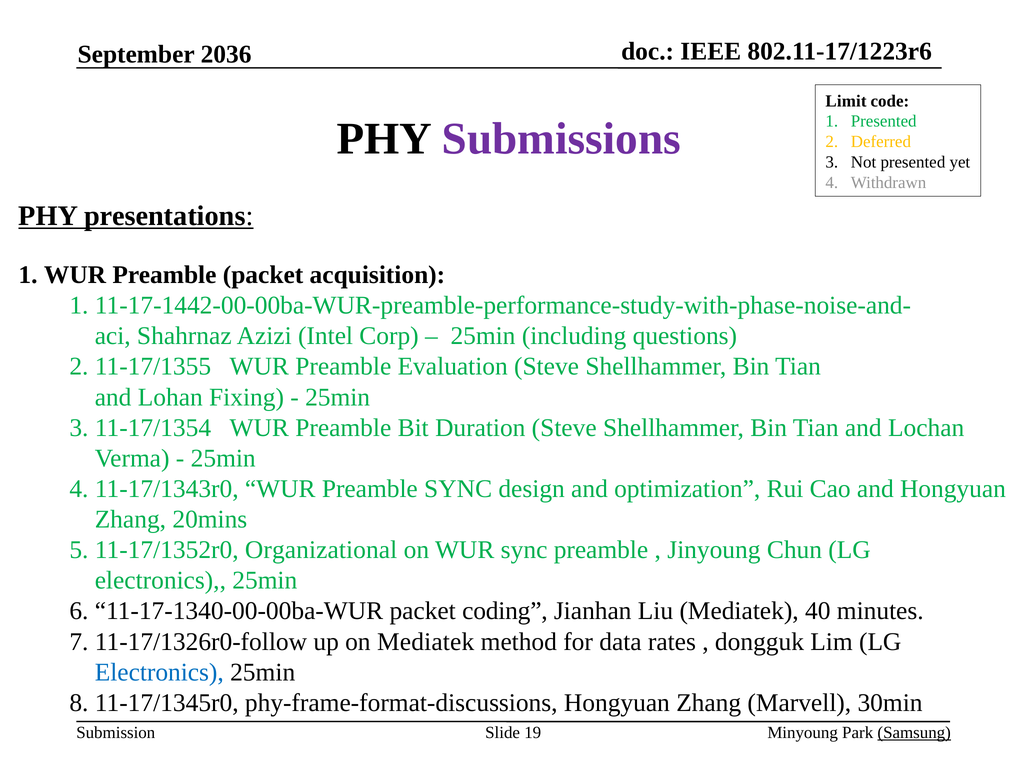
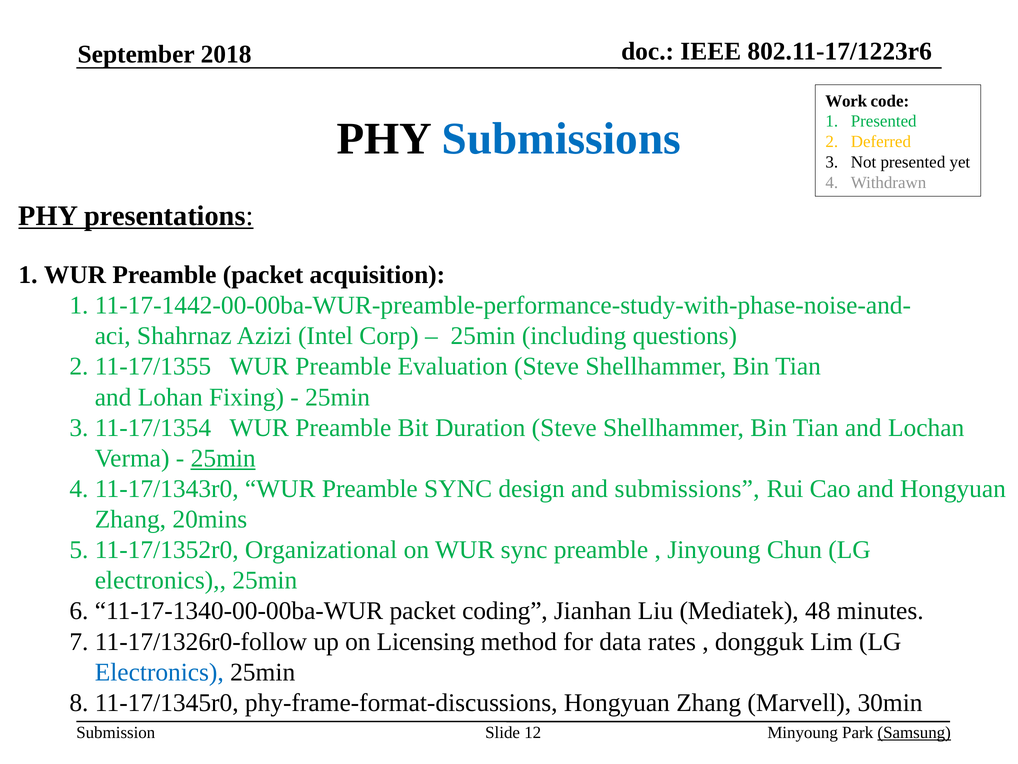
2036: 2036 -> 2018
Limit: Limit -> Work
Submissions at (561, 139) colour: purple -> blue
25min at (223, 458) underline: none -> present
and optimization: optimization -> submissions
40: 40 -> 48
on Mediatek: Mediatek -> Licensing
19: 19 -> 12
